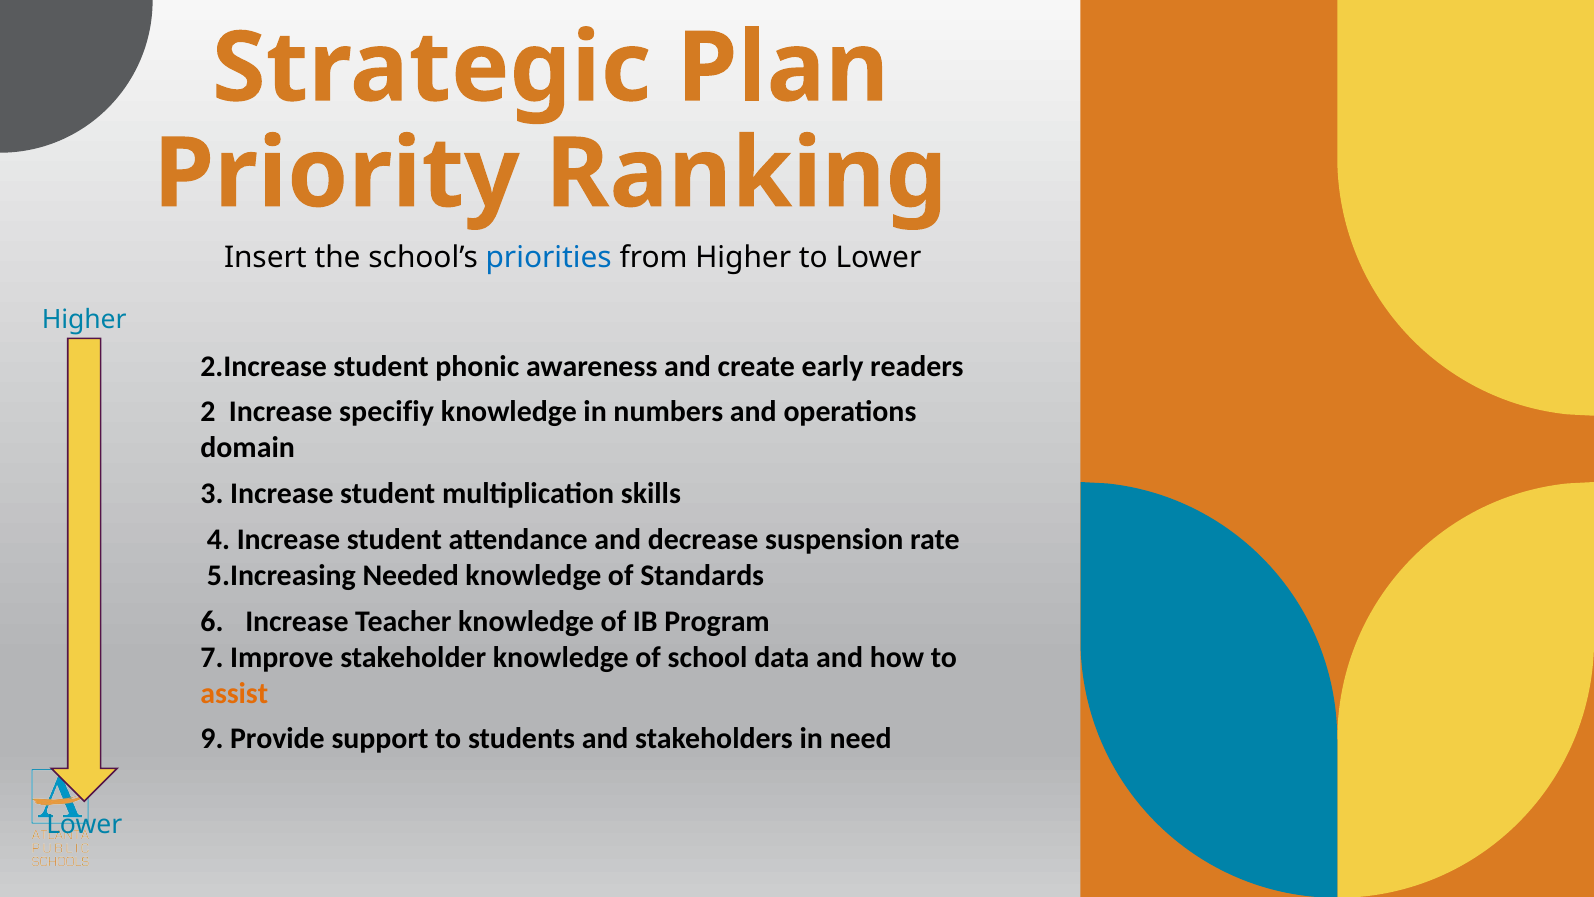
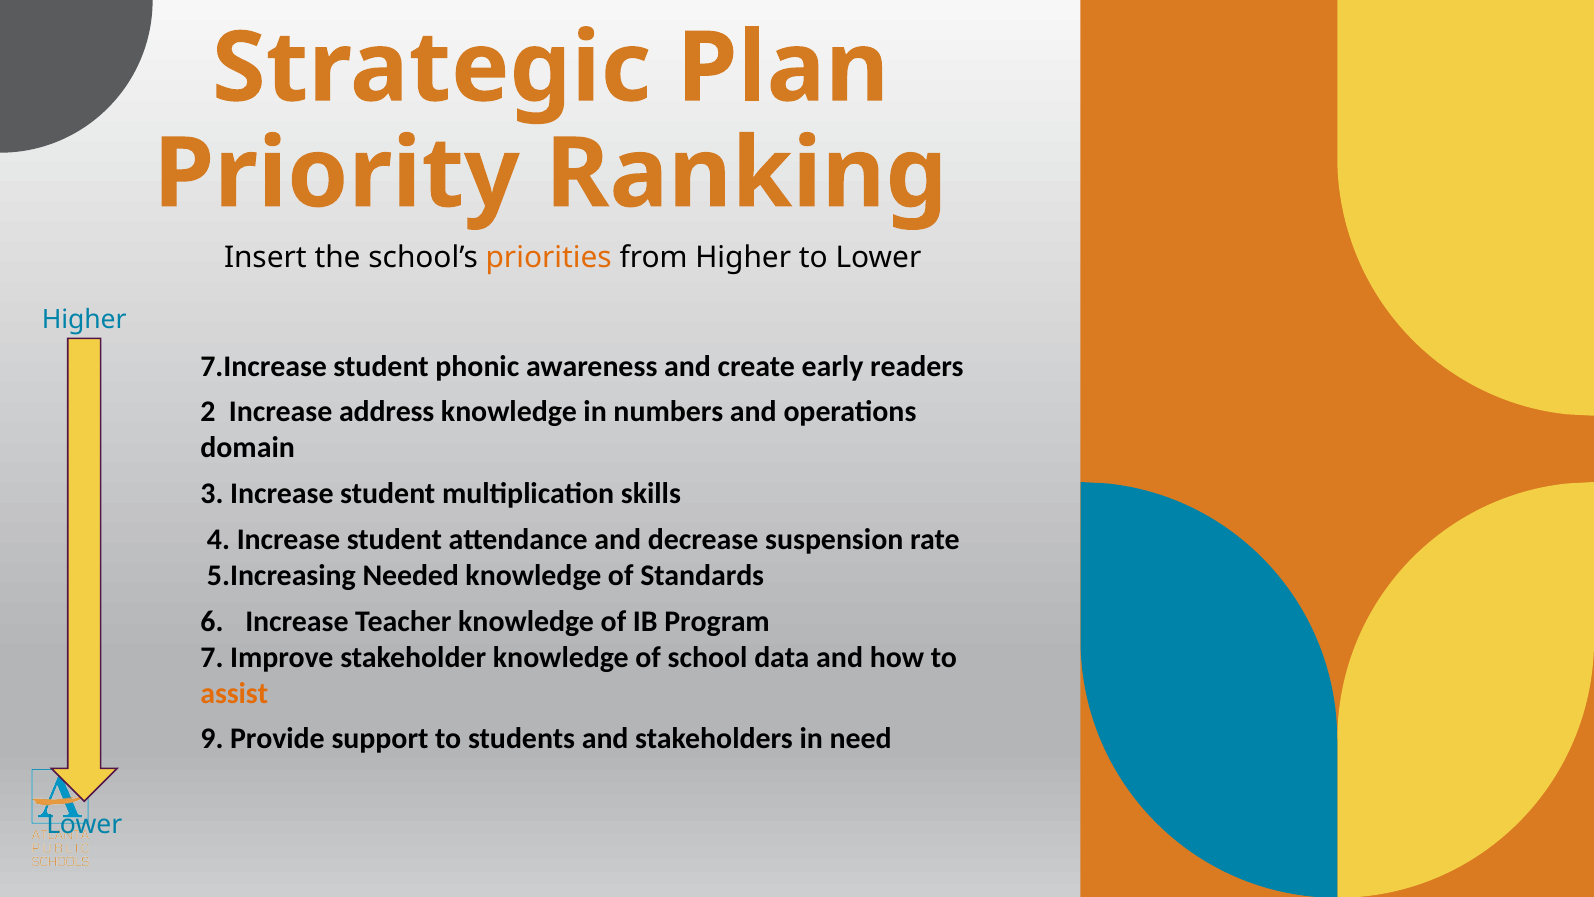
priorities colour: blue -> orange
2.Increase: 2.Increase -> 7.Increase
specifiy: specifiy -> address
